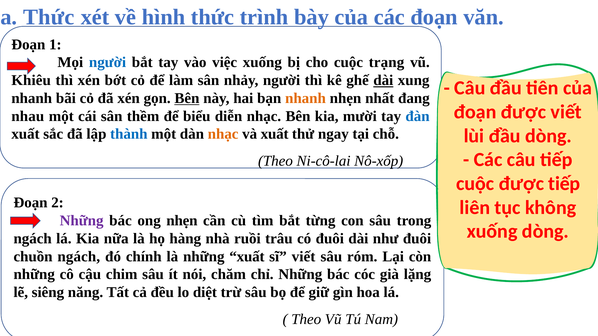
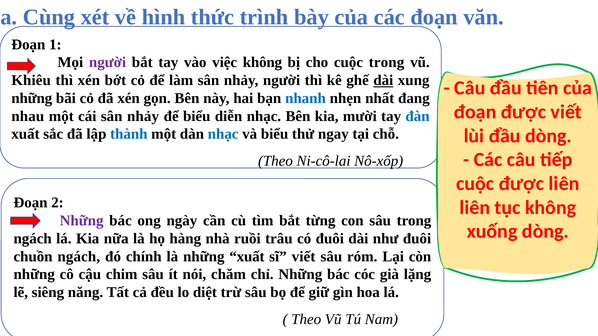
a Thức: Thức -> Cùng
người at (108, 62) colour: blue -> purple
việc xuống: xuống -> không
cuộc trạng: trạng -> trong
nhanh at (32, 98): nhanh -> những
Bên at (187, 98) underline: present -> none
nhanh at (305, 98) colour: orange -> blue
cái sân thềm: thềm -> nhảy
nhạc at (223, 134) colour: orange -> blue
và xuất: xuất -> biểu
được tiếp: tiếp -> liên
ong nhẹn: nhẹn -> ngày
